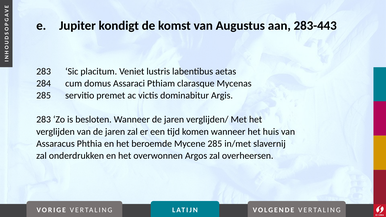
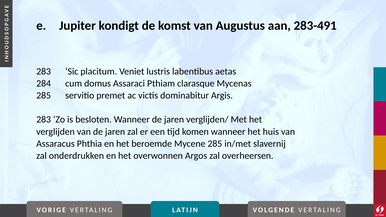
283-443: 283-443 -> 283-491
